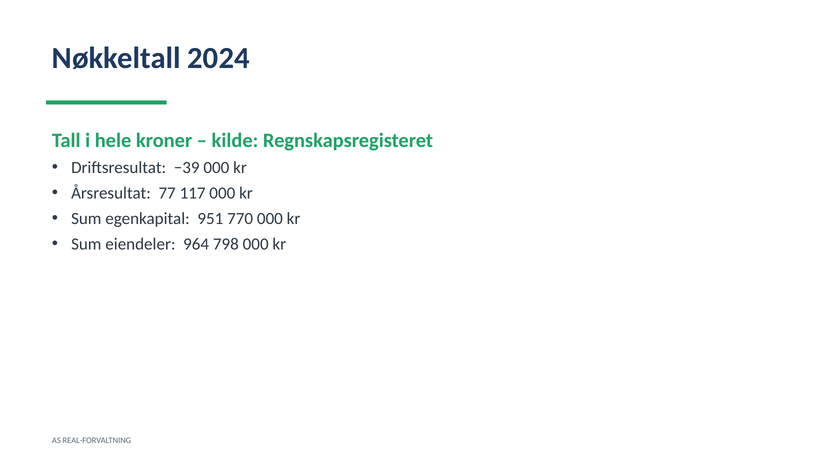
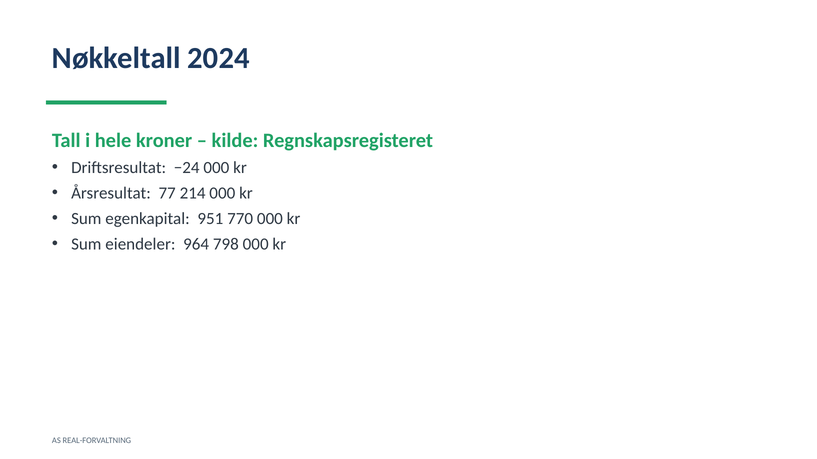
−39: −39 -> −24
117: 117 -> 214
